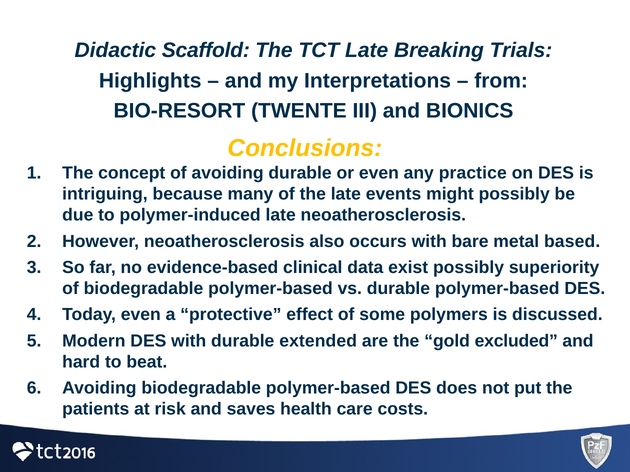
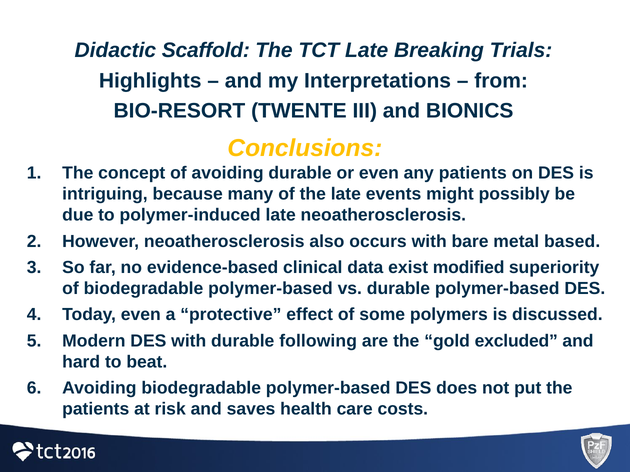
any practice: practice -> patients
exist possibly: possibly -> modified
extended: extended -> following
